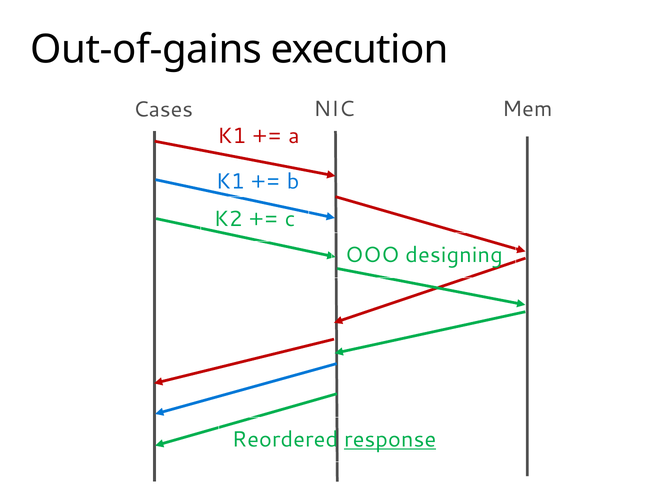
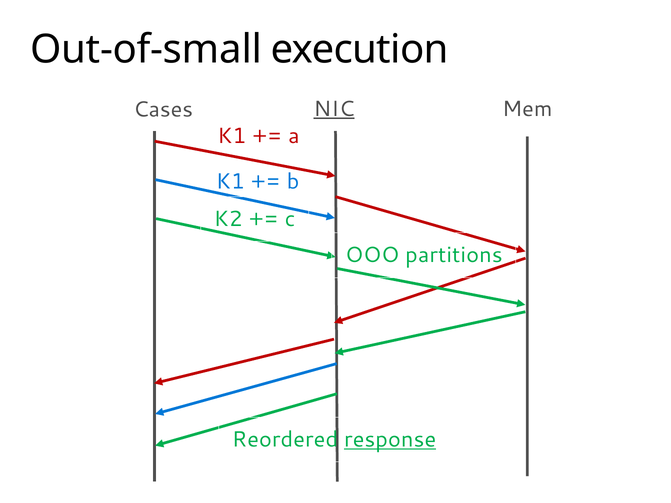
Out-of-gains: Out-of-gains -> Out-of-small
NIC underline: none -> present
designing: designing -> partitions
